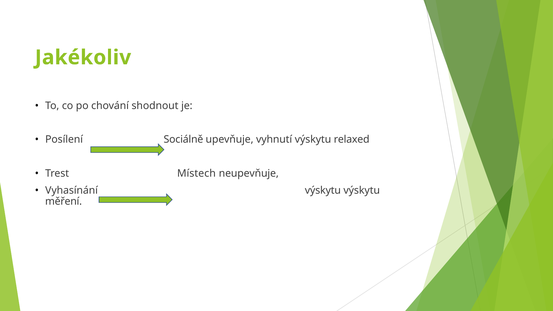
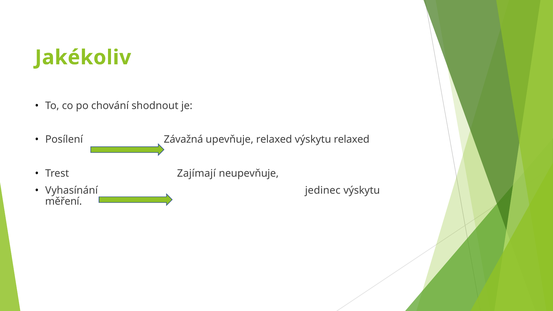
Sociálně: Sociálně -> Závažná
upevňuje vyhnutí: vyhnutí -> relaxed
Místech: Místech -> Zajímají
Vyhasínání výskytu: výskytu -> jedinec
